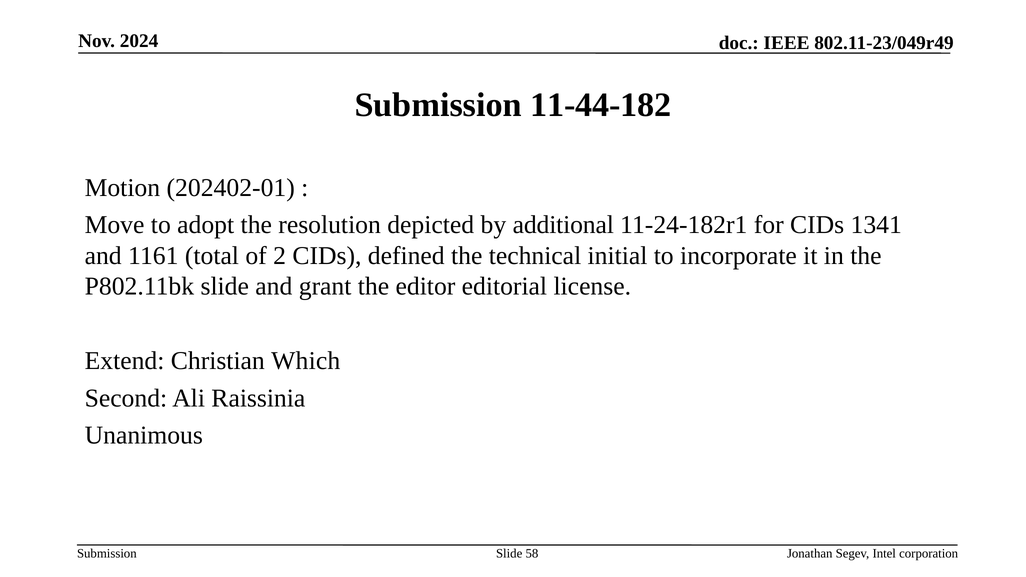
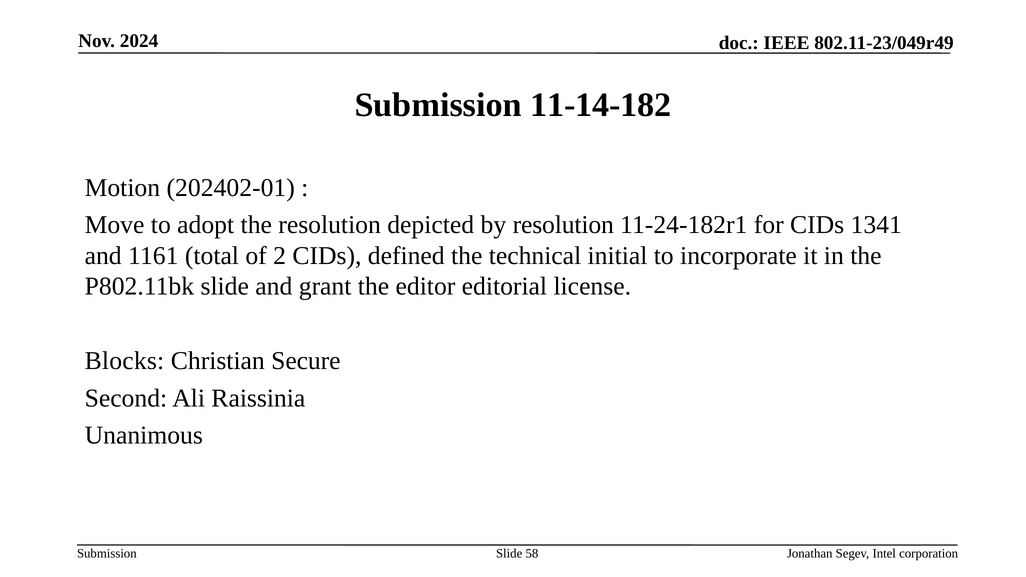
11-44-182: 11-44-182 -> 11-14-182
by additional: additional -> resolution
Extend: Extend -> Blocks
Which: Which -> Secure
